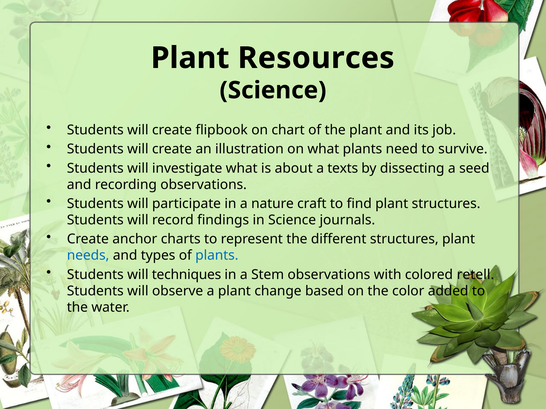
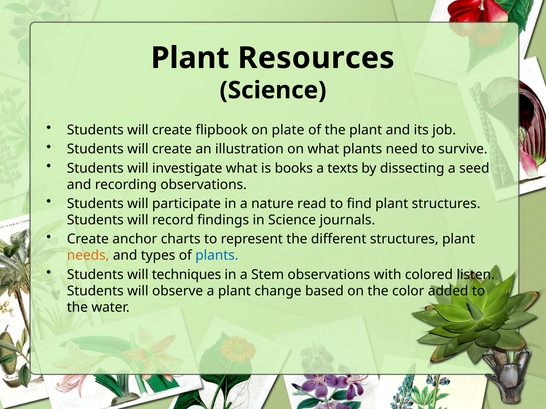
chart: chart -> plate
about: about -> books
craft: craft -> read
needs colour: blue -> orange
retell: retell -> listen
